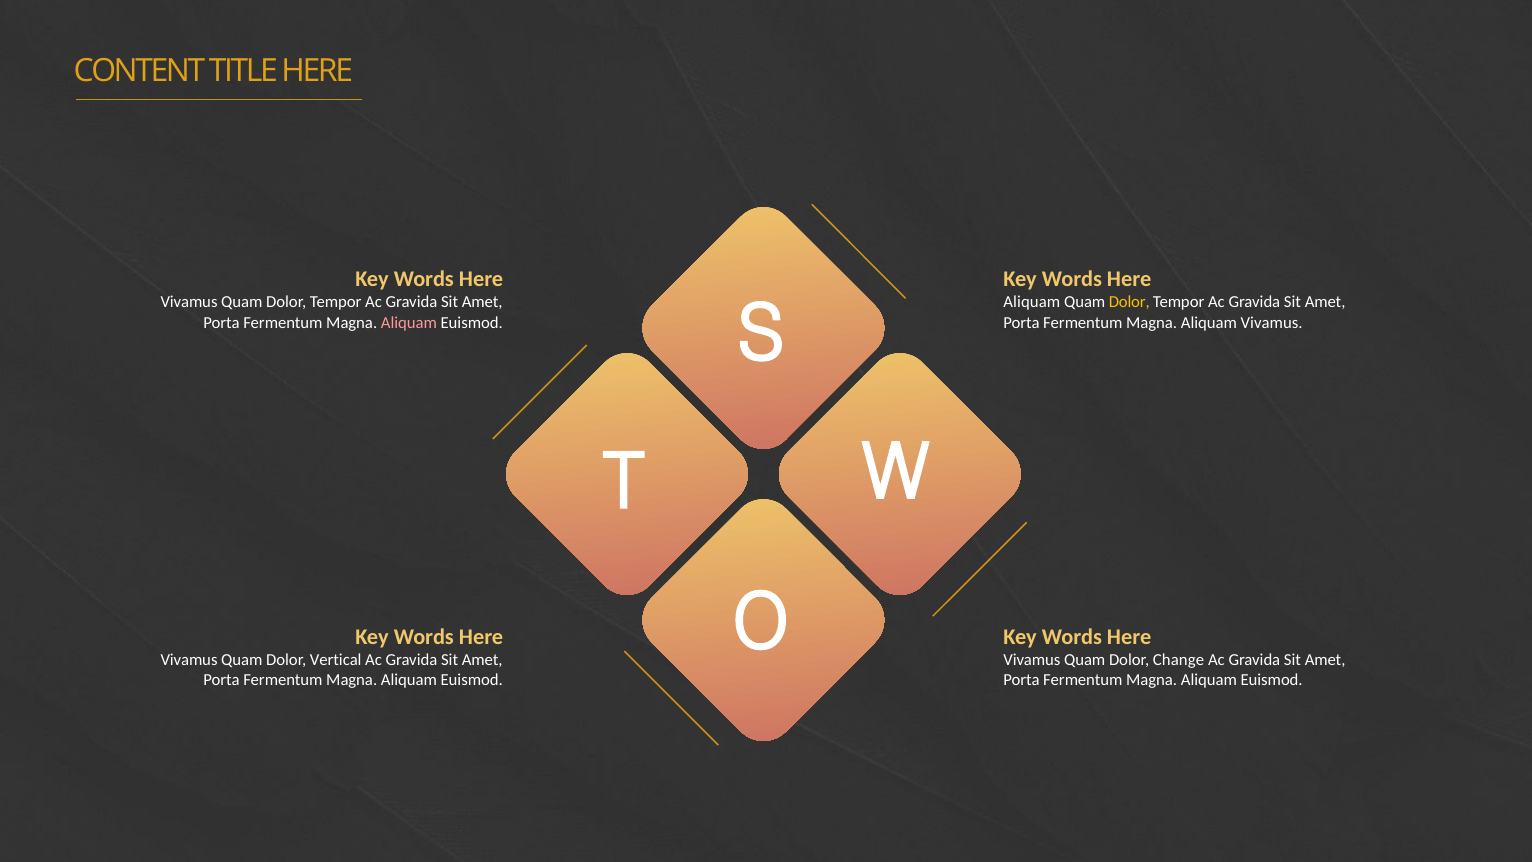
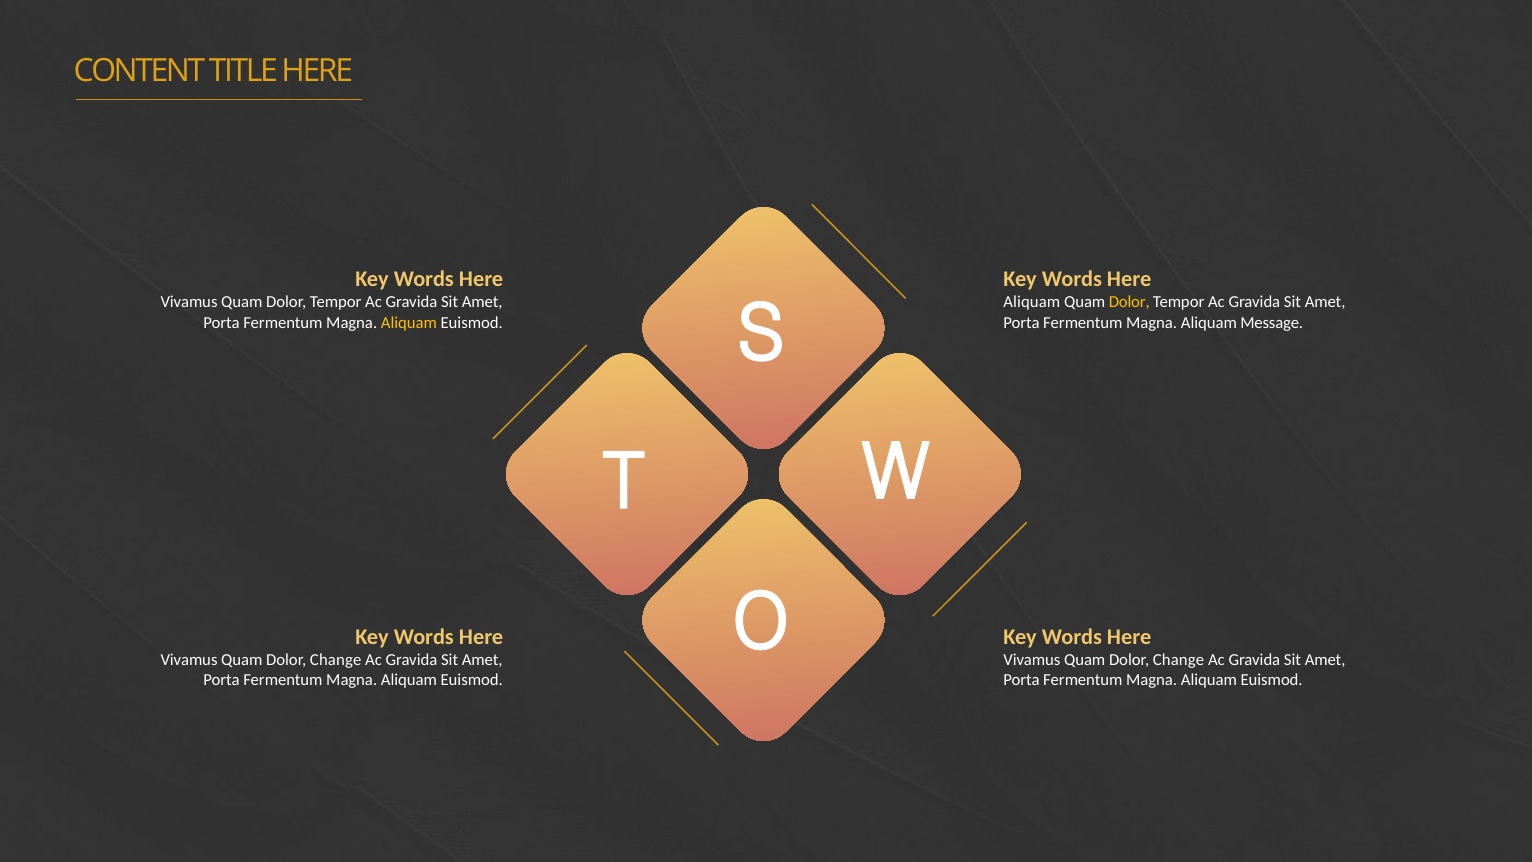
Aliquam at (409, 322) colour: pink -> yellow
Aliquam Vivamus: Vivamus -> Message
Vertical at (336, 660): Vertical -> Change
